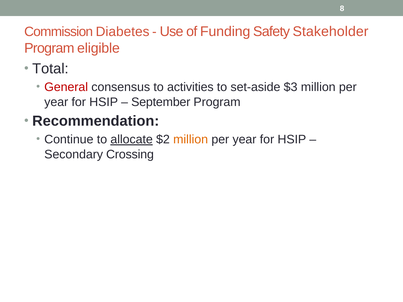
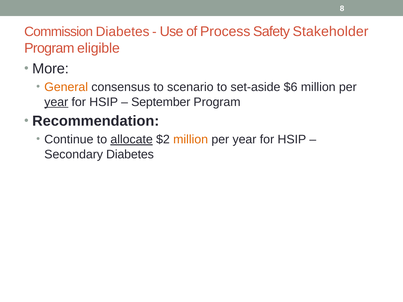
Funding: Funding -> Process
Total: Total -> More
General colour: red -> orange
activities: activities -> scenario
$3: $3 -> $6
year at (56, 102) underline: none -> present
Secondary Crossing: Crossing -> Diabetes
